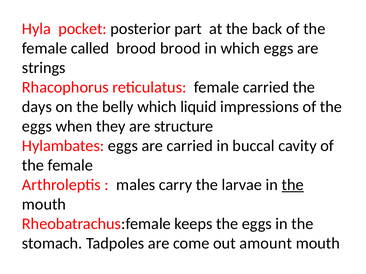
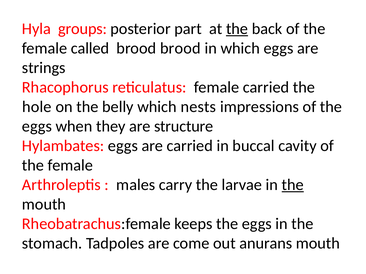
pocket: pocket -> groups
the at (237, 29) underline: none -> present
days: days -> hole
liquid: liquid -> nests
amount: amount -> anurans
